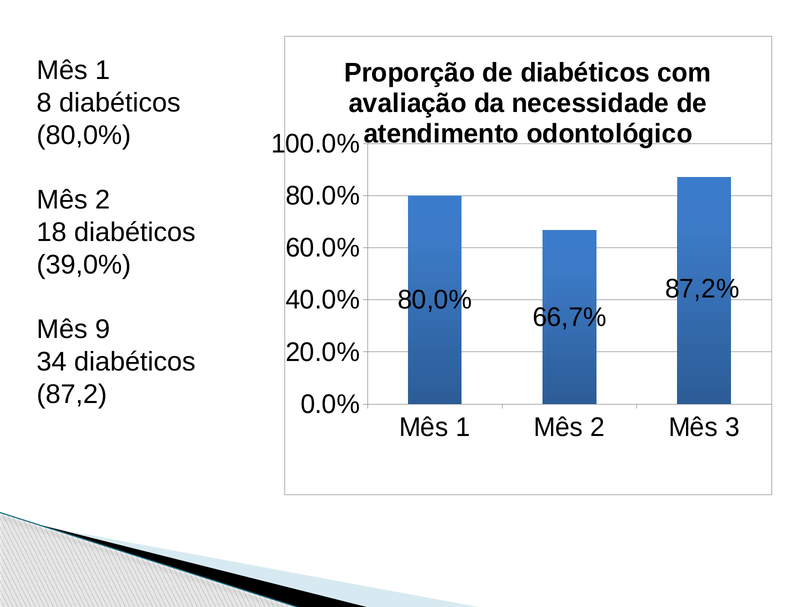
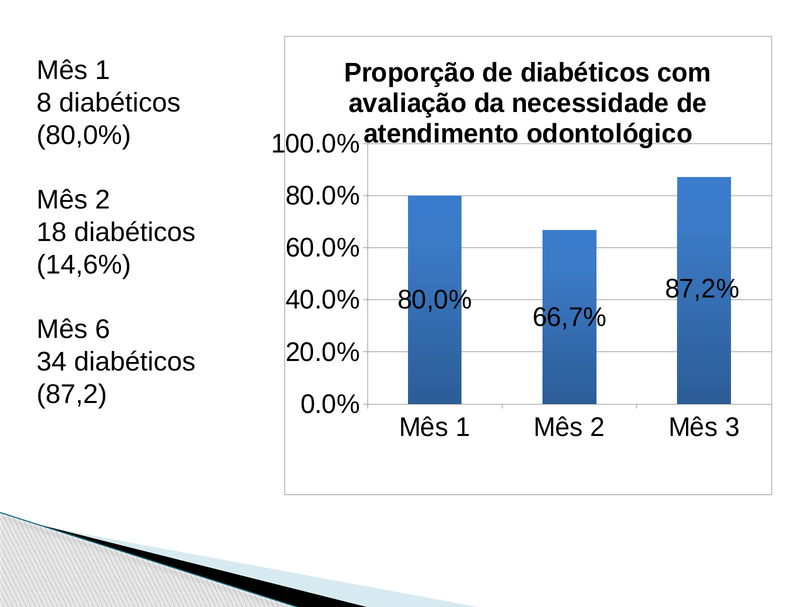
39,0%: 39,0% -> 14,6%
9: 9 -> 6
